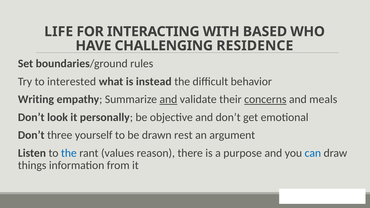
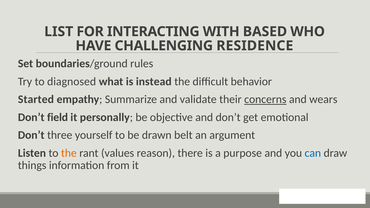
LIFE: LIFE -> LIST
interested: interested -> diagnosed
Writing: Writing -> Started
and at (168, 99) underline: present -> none
meals: meals -> wears
look: look -> field
rest: rest -> belt
the at (69, 153) colour: blue -> orange
